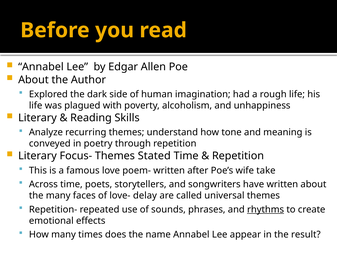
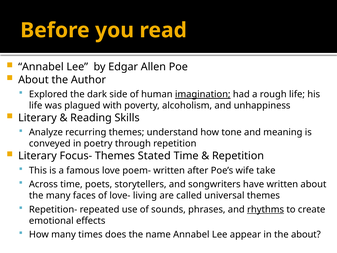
imagination underline: none -> present
delay: delay -> living
the result: result -> about
